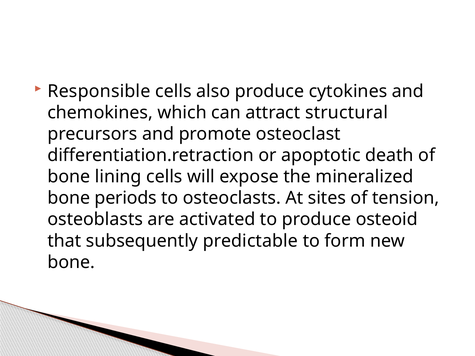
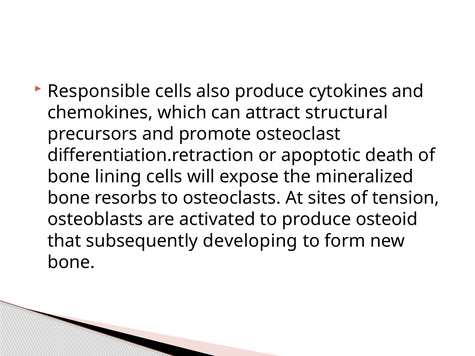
periods: periods -> resorbs
predictable: predictable -> developing
